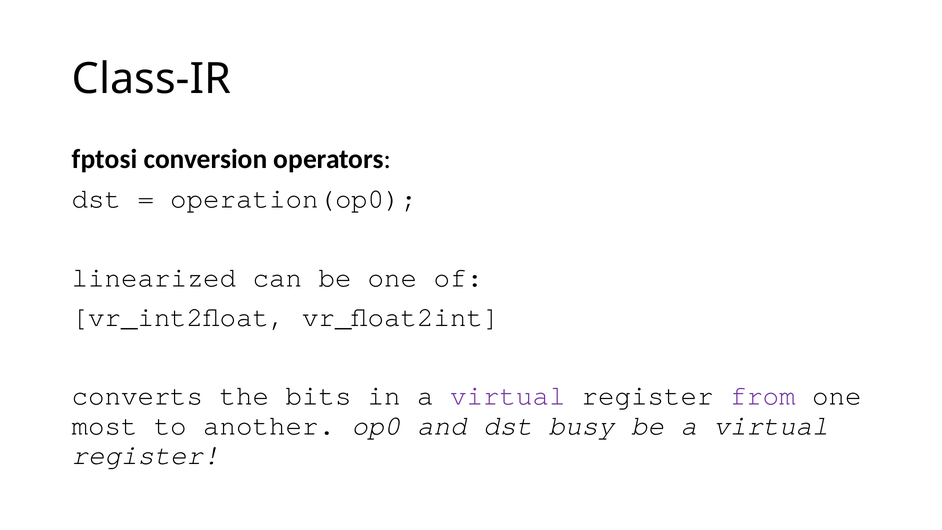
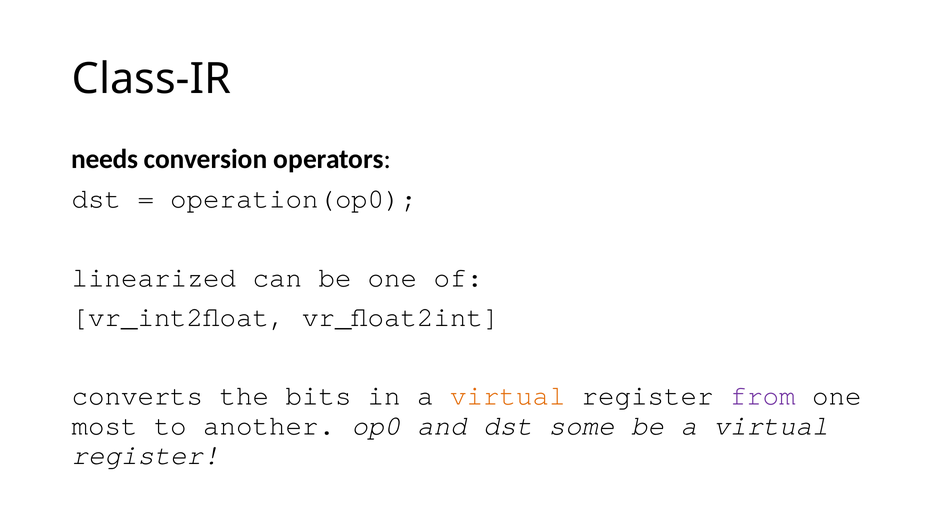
fptosi: fptosi -> needs
virtual at (508, 396) colour: purple -> orange
busy: busy -> some
